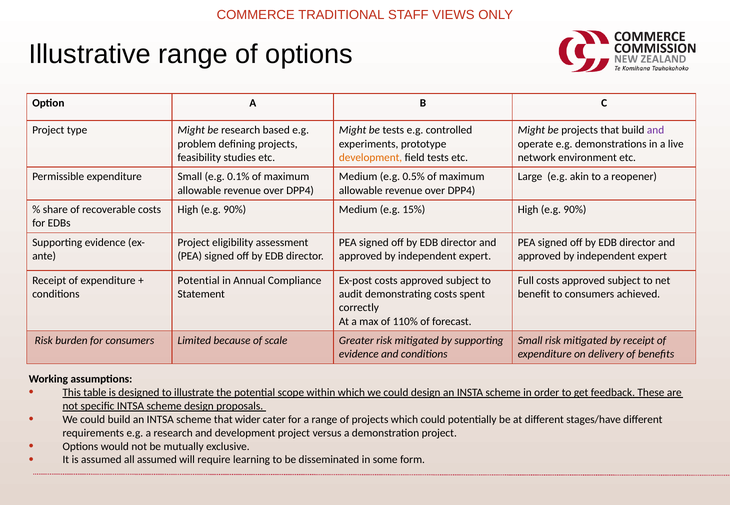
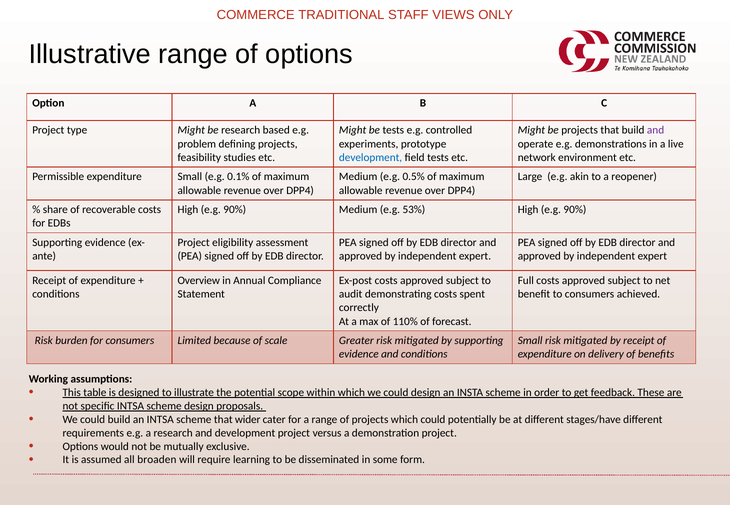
development at (371, 158) colour: orange -> blue
15%: 15% -> 53%
Potential at (199, 281): Potential -> Overview
all assumed: assumed -> broaden
